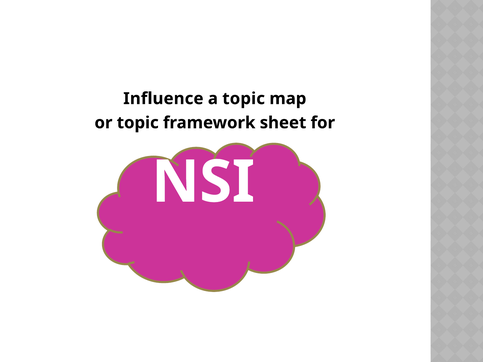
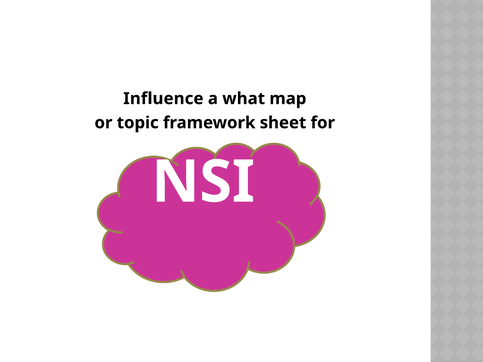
a topic: topic -> what
